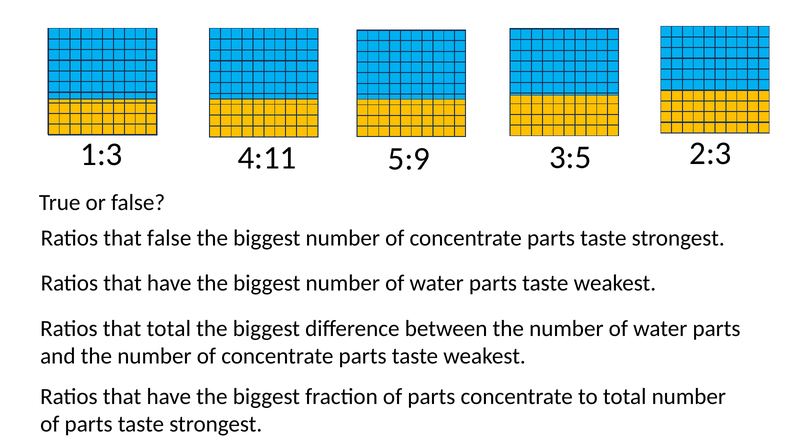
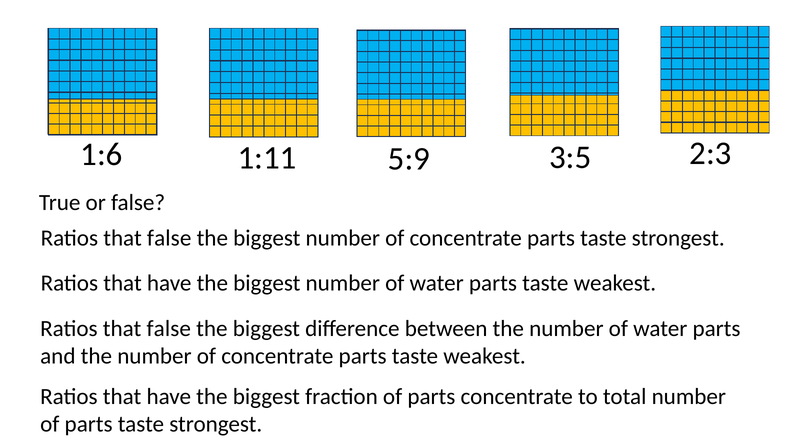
1:3: 1:3 -> 1:6
4:11: 4:11 -> 1:11
total at (169, 328): total -> false
